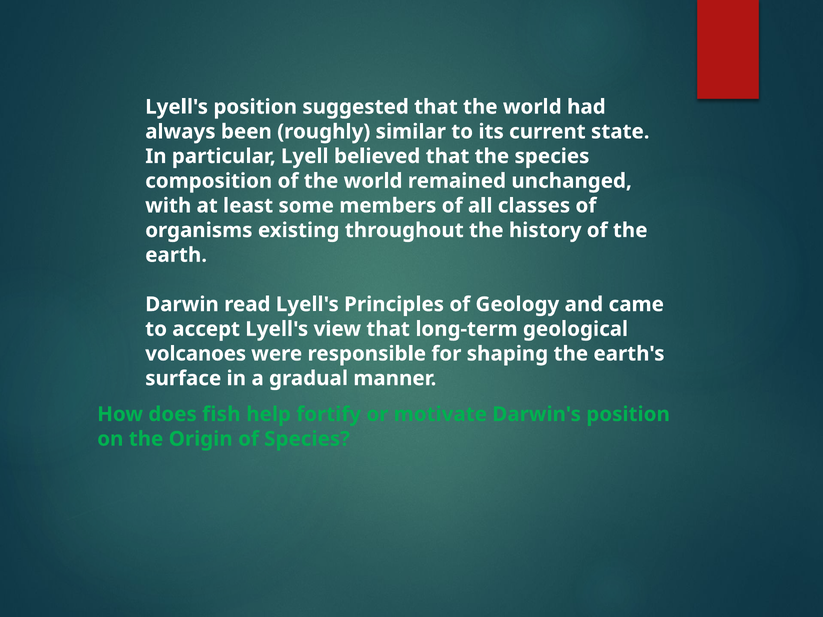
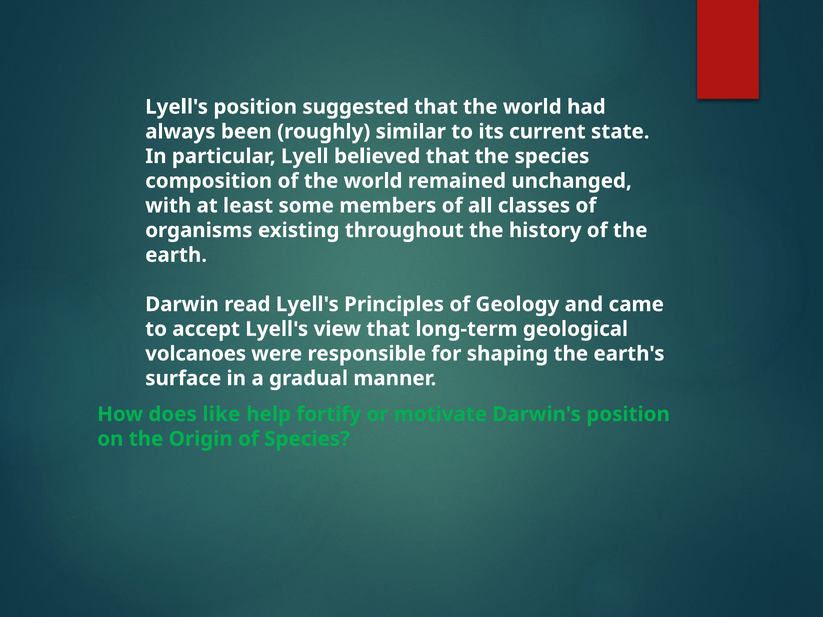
fish: fish -> like
